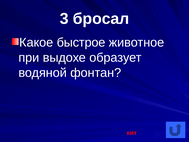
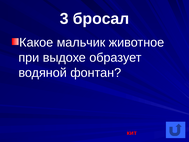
быстрое: быстрое -> мальчик
